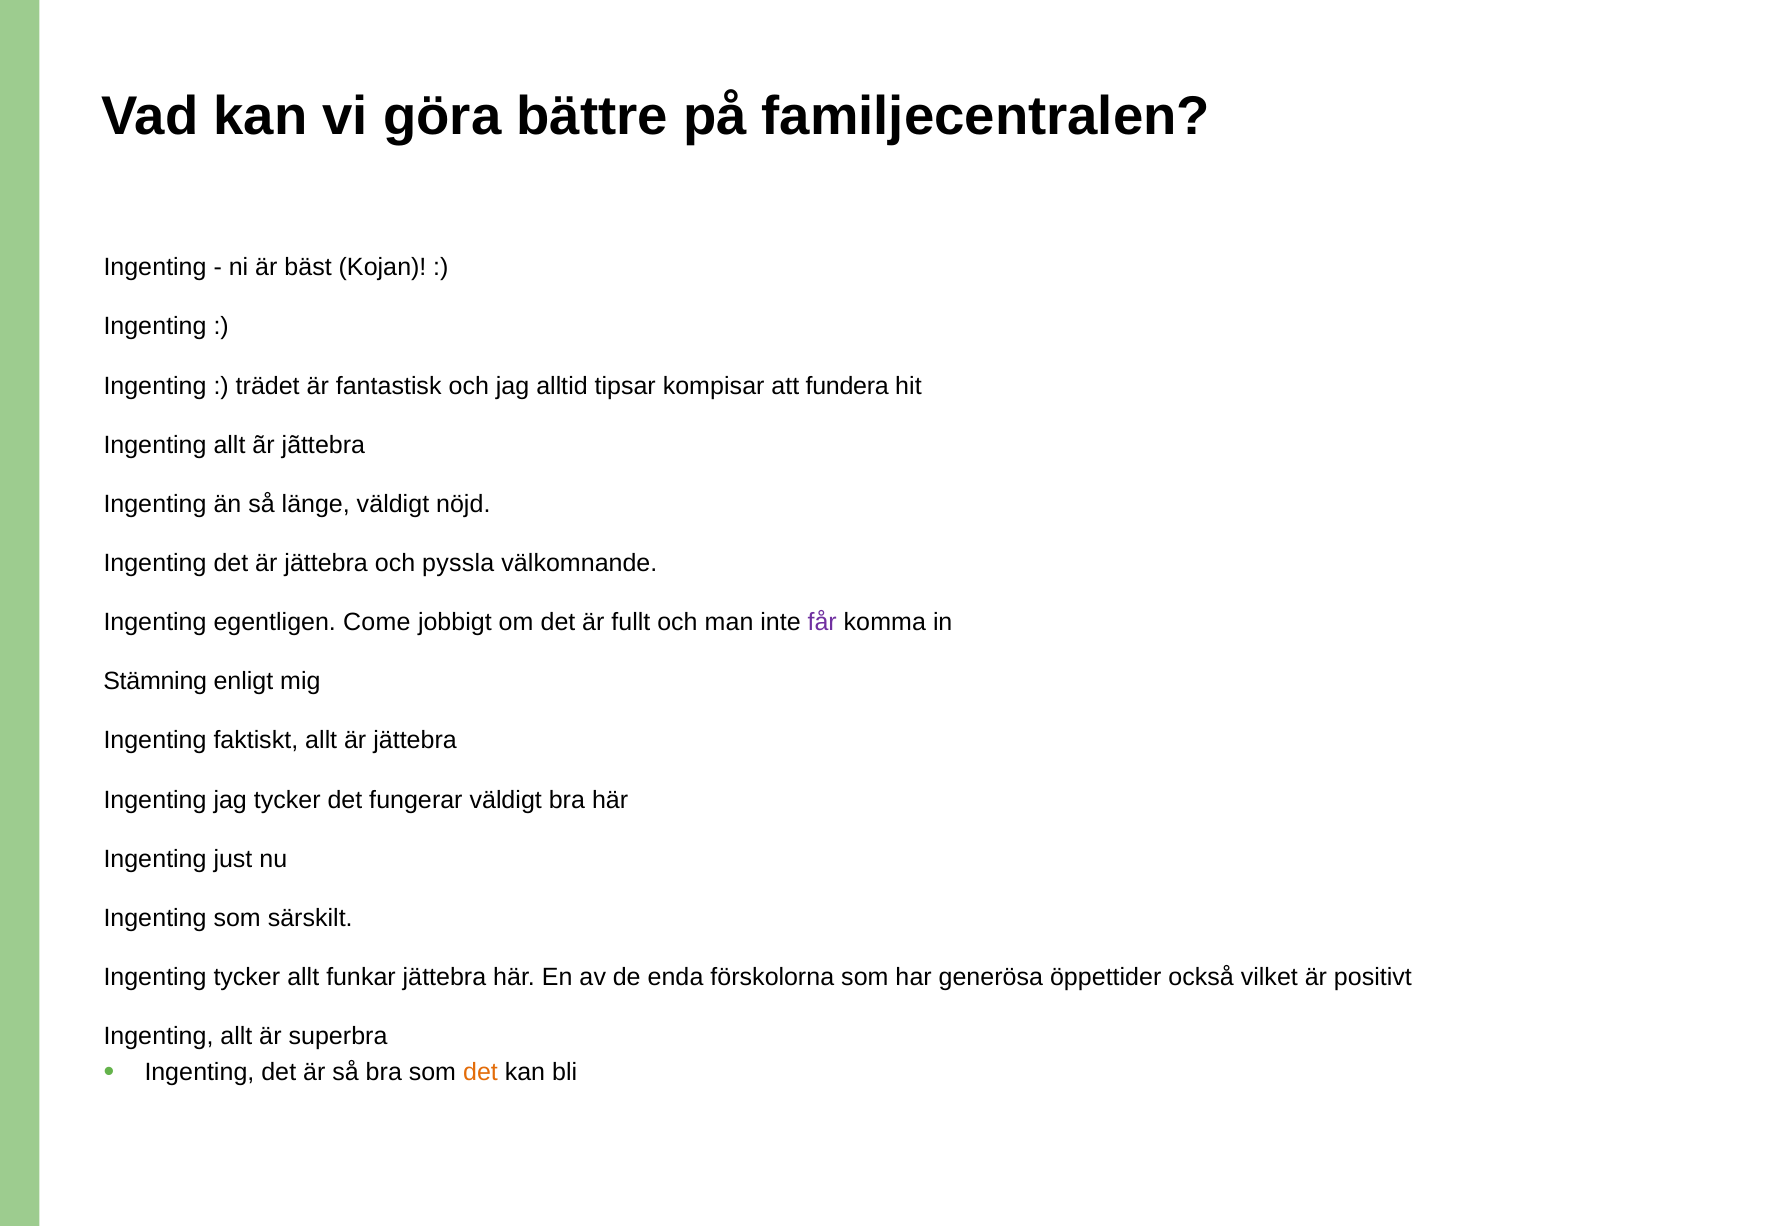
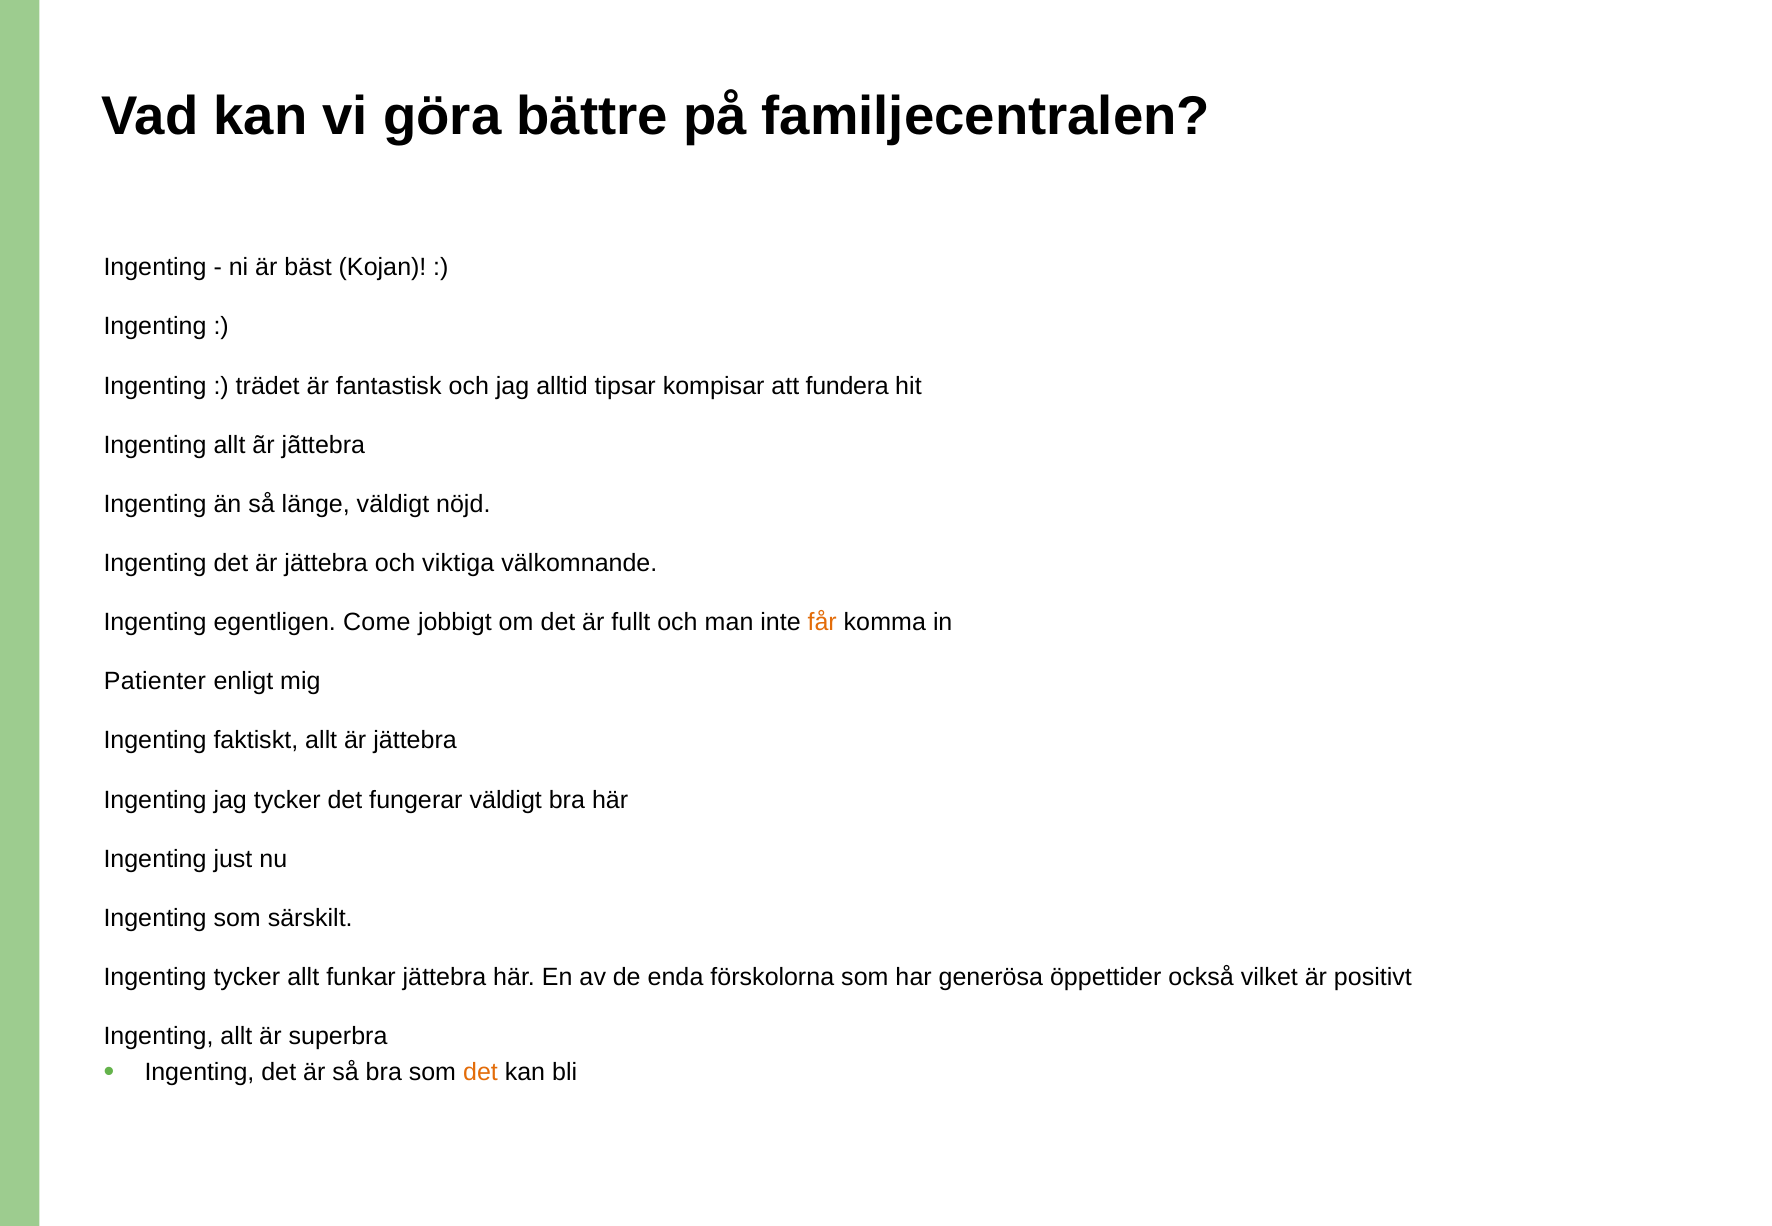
pyssla: pyssla -> viktiga
får colour: purple -> orange
Stämning: Stämning -> Patienter
